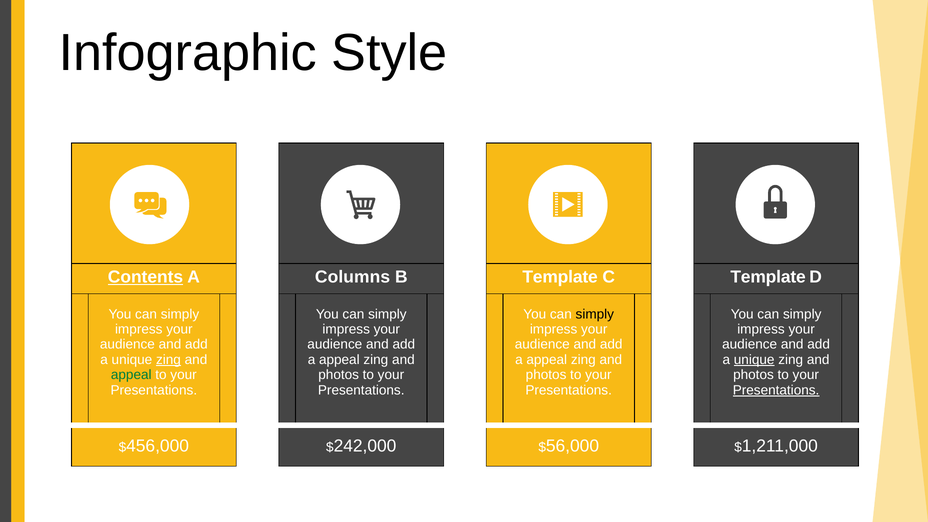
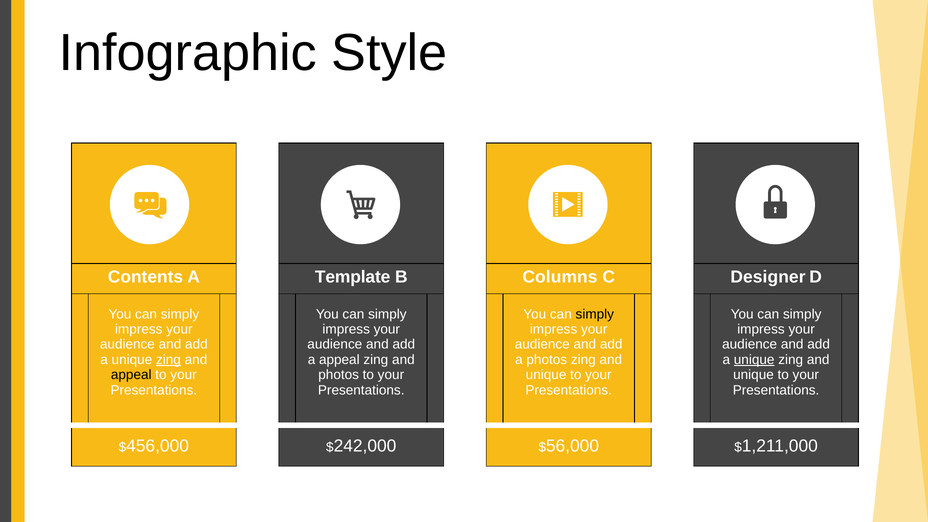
Contents underline: present -> none
Columns: Columns -> Template
Template at (560, 277): Template -> Columns
Template at (768, 277): Template -> Designer
appeal at (547, 360): appeal -> photos
appeal at (131, 375) colour: green -> black
photos at (546, 375): photos -> unique
photos at (753, 375): photos -> unique
Presentations at (776, 390) underline: present -> none
